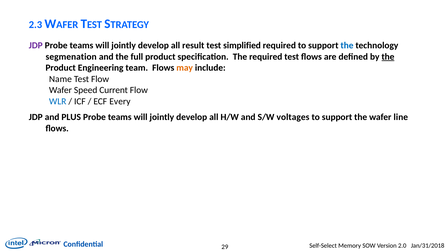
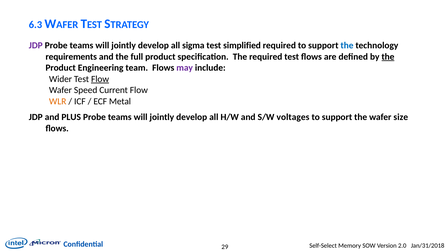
2.3: 2.3 -> 6.3
result: result -> sigma
segmenation: segmenation -> requirements
may colour: orange -> purple
Name: Name -> Wider
Flow at (100, 79) underline: none -> present
WLR colour: blue -> orange
Every: Every -> Metal
line: line -> size
